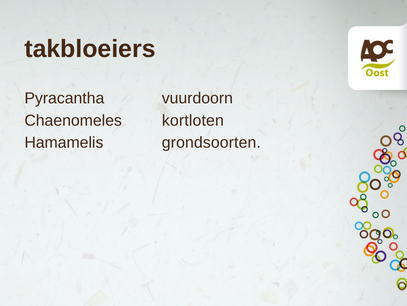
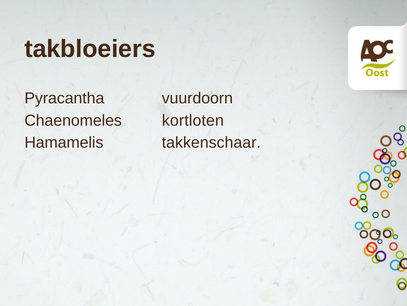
grondsoorten: grondsoorten -> takkenschaar
